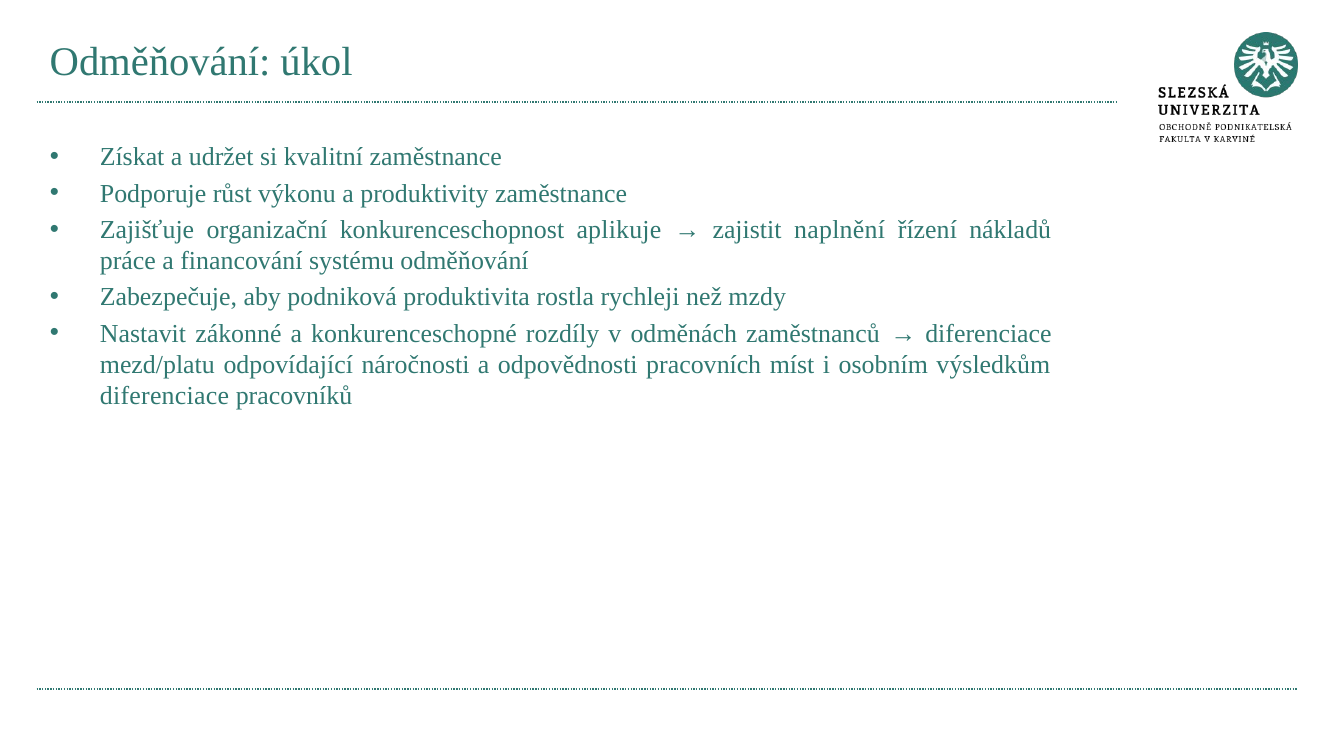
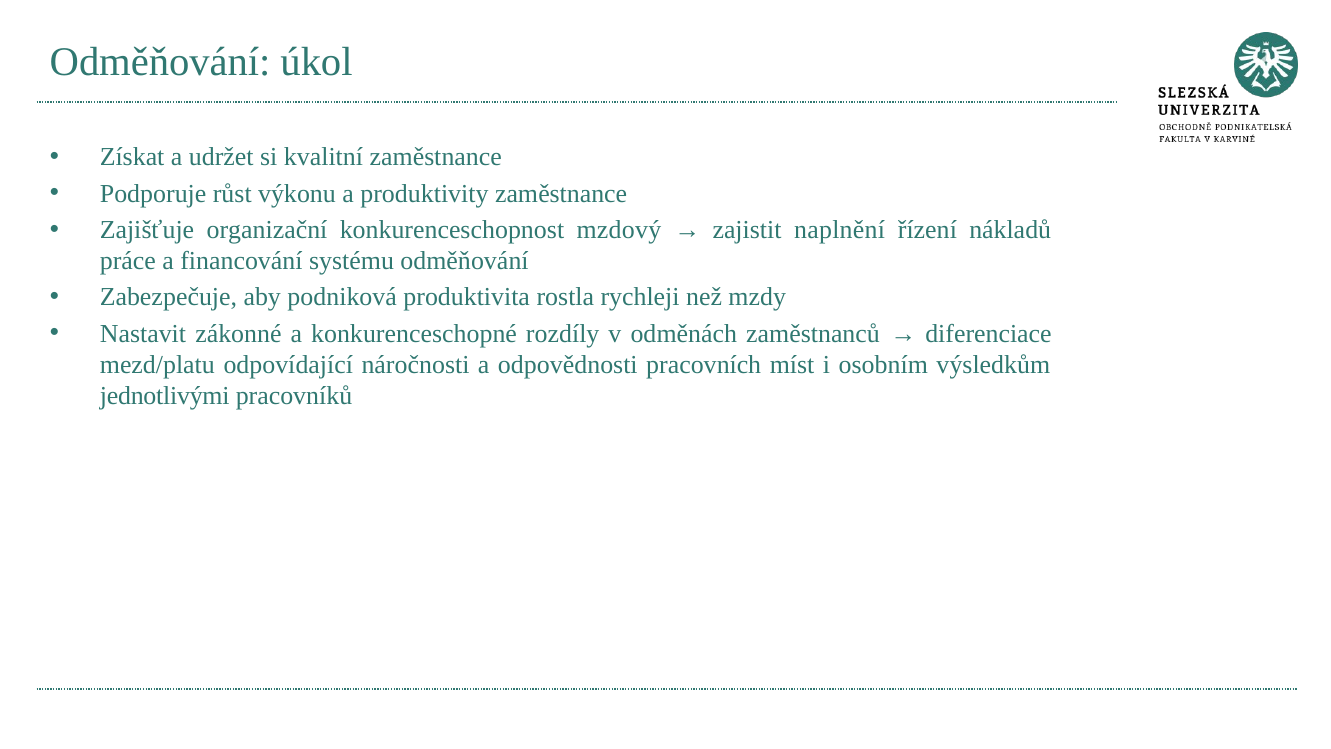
aplikuje: aplikuje -> mzdový
diferenciace at (164, 396): diferenciace -> jednotlivými
